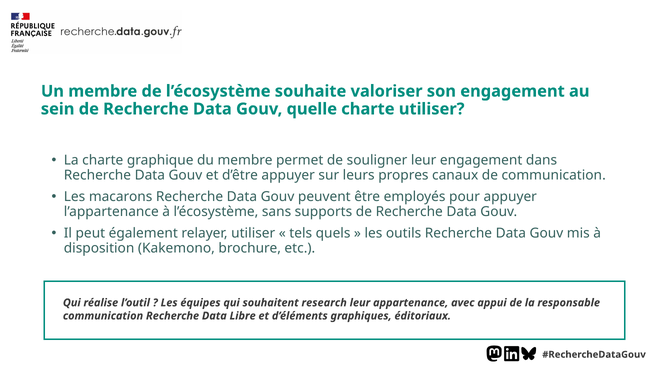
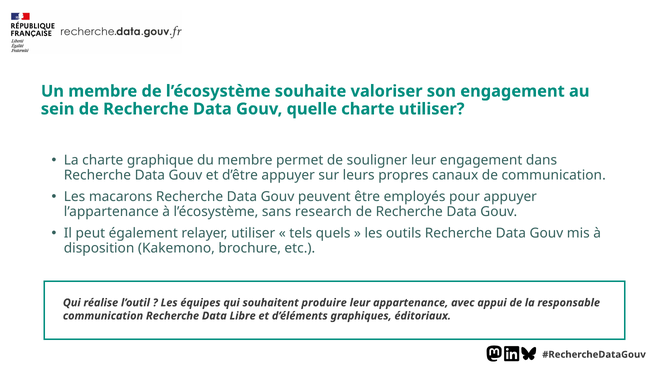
supports: supports -> research
research: research -> produire
